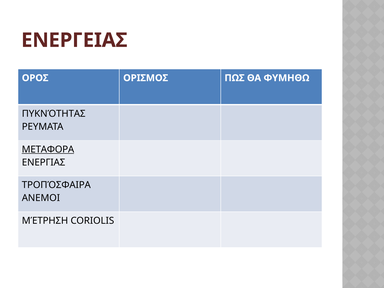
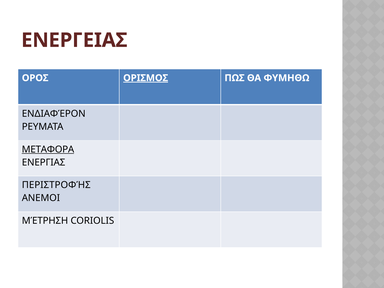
ΟΡΙΣΜΟΣ underline: none -> present
ΠΥΚΝΌΤΗΤΑΣ: ΠΥΚΝΌΤΗΤΑΣ -> ΕΝΔΙΑΦΈΡΟΝ
ΤΡΟΠΌΣΦΑΙΡΑ: ΤΡΟΠΌΣΦΑΙΡΑ -> ΠΕΡΙΣΤΡΟΦΉΣ
